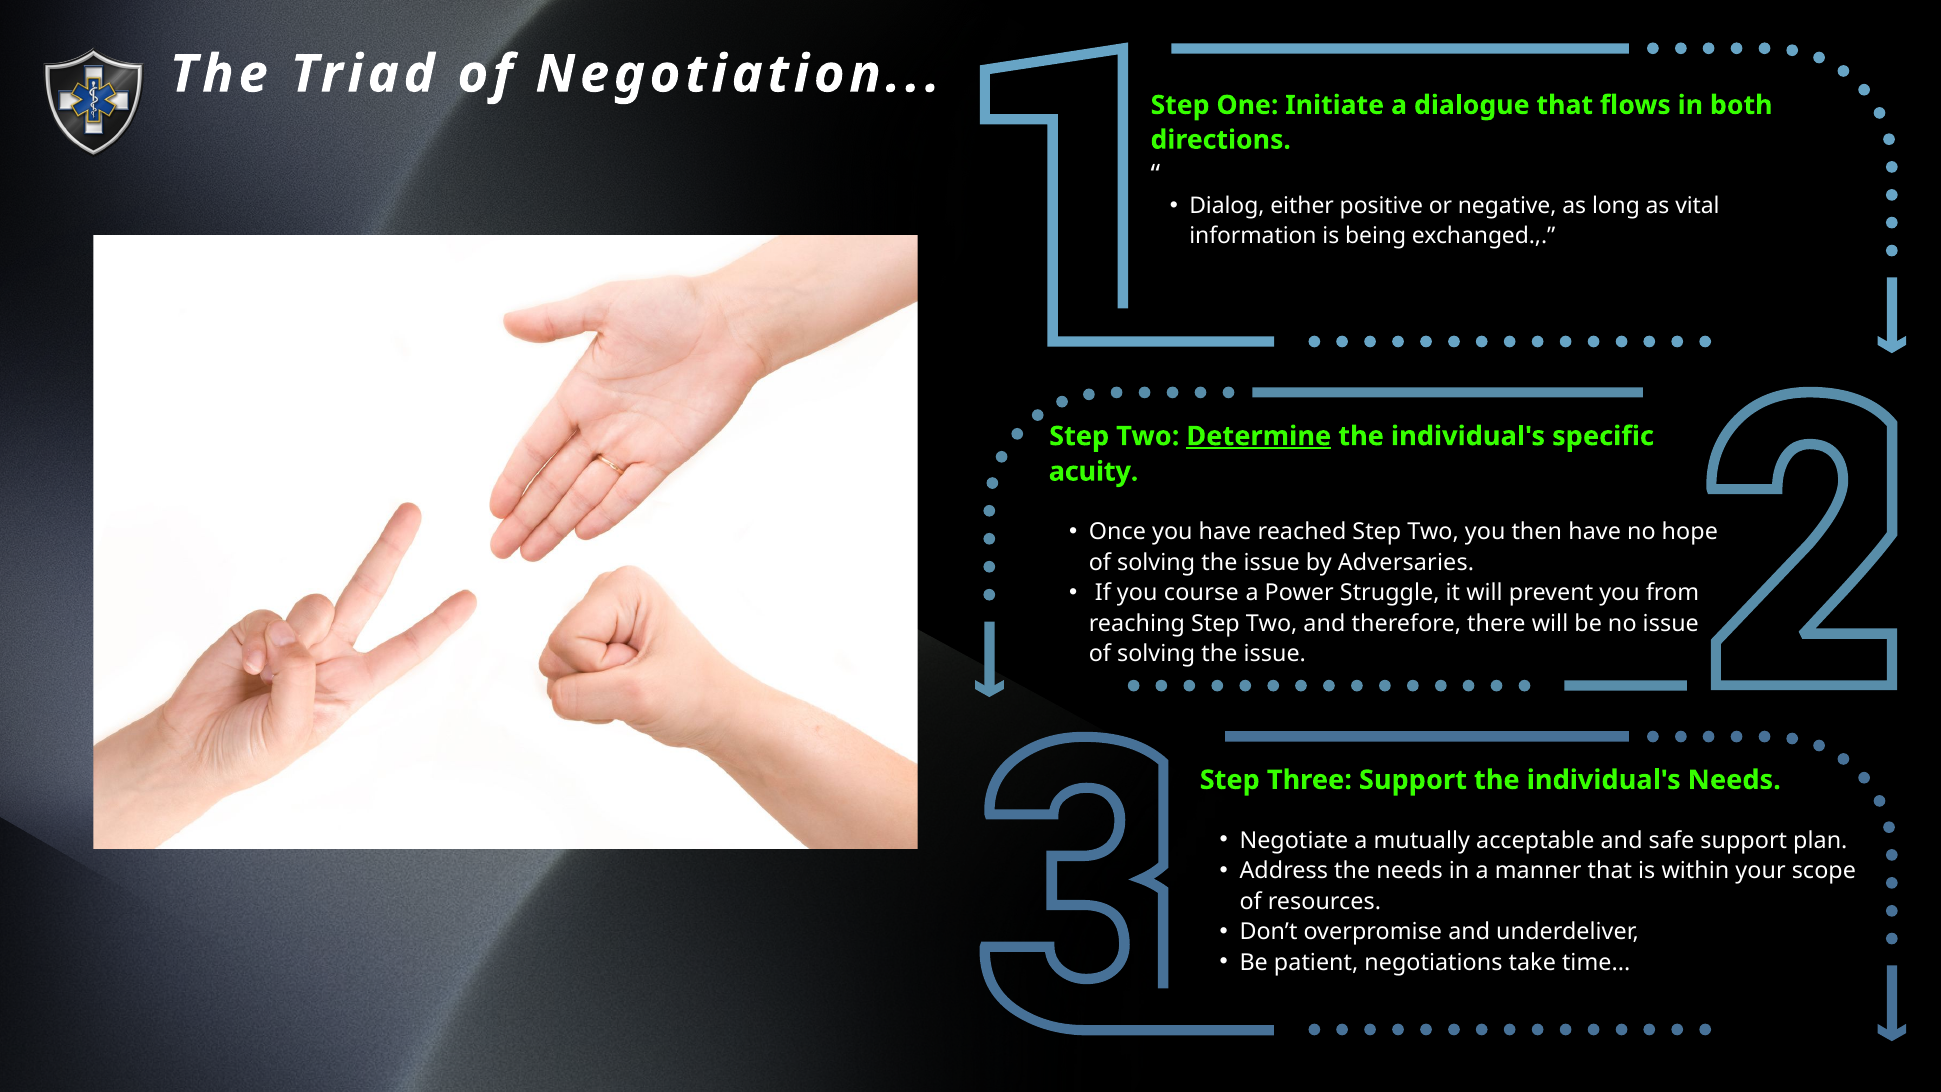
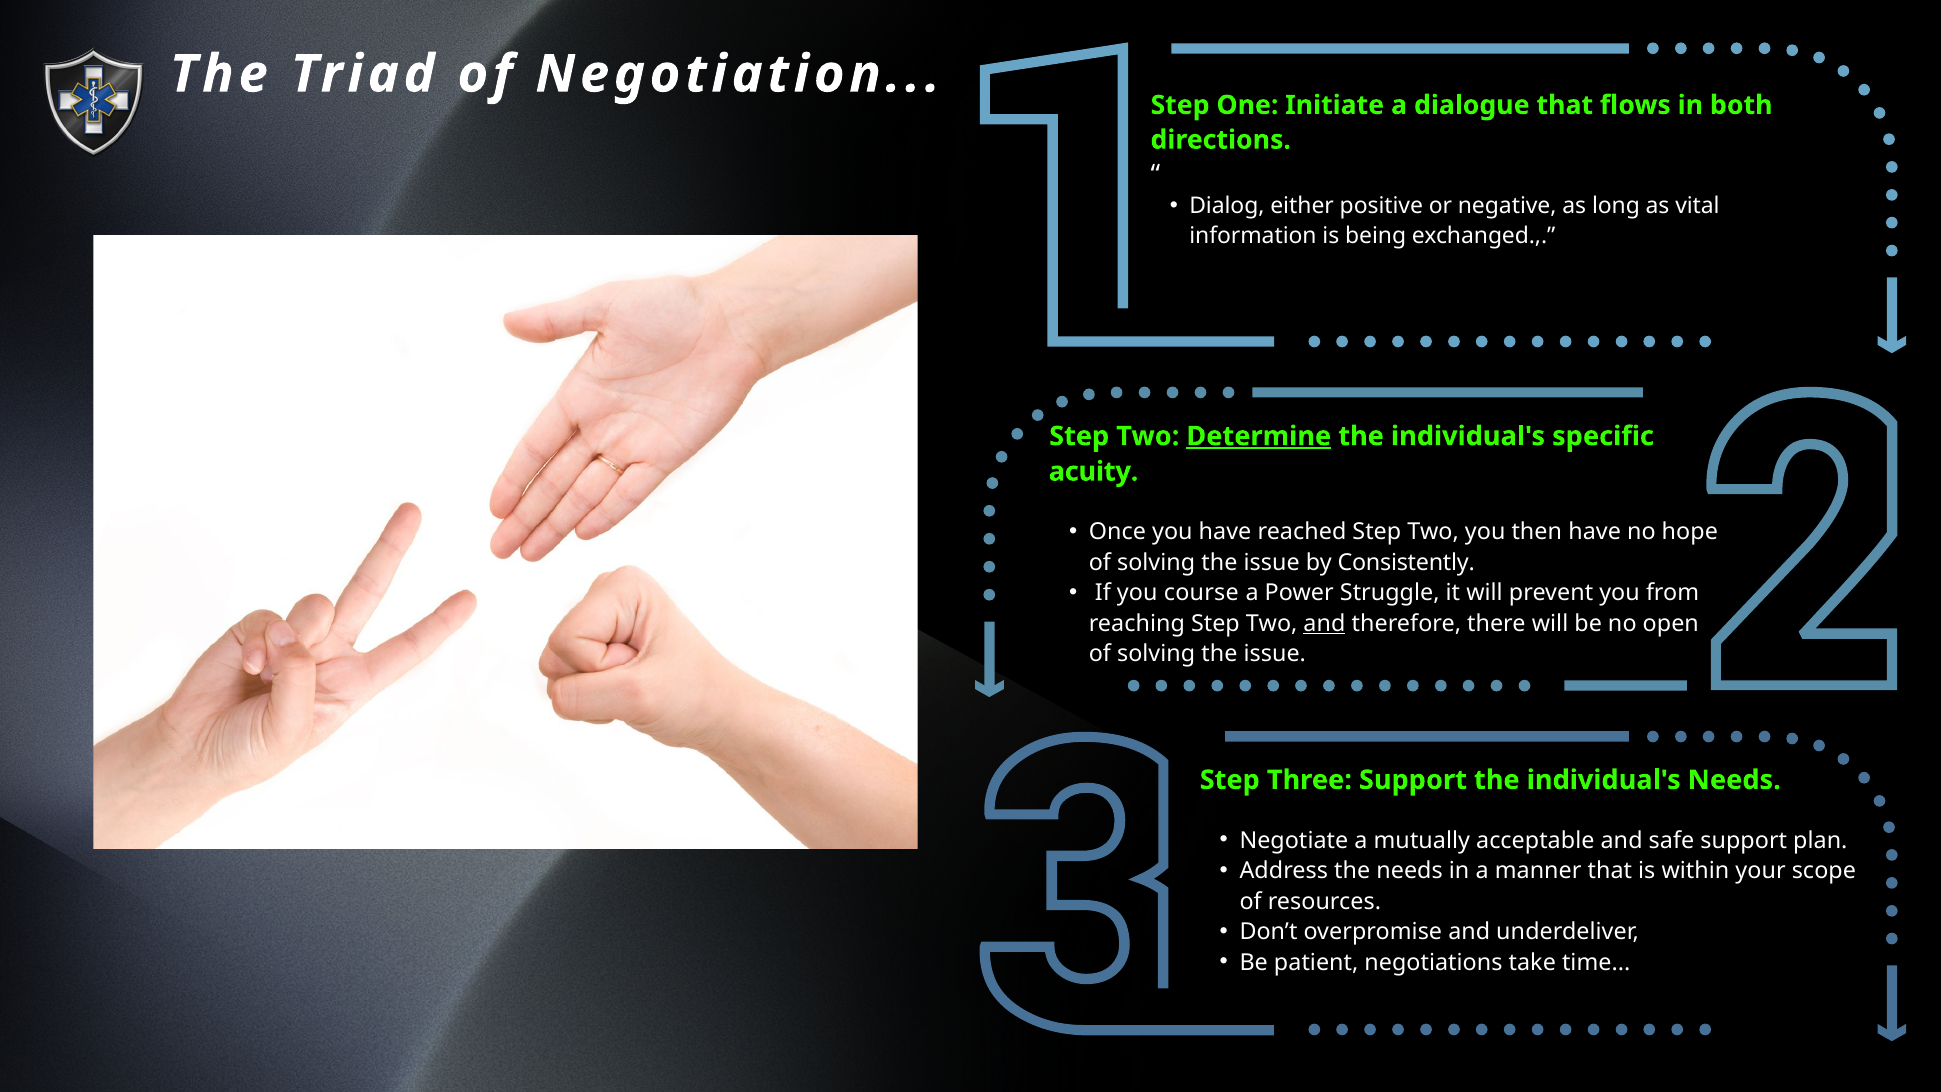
Adversaries: Adversaries -> Consistently
and at (1324, 623) underline: none -> present
no issue: issue -> open
